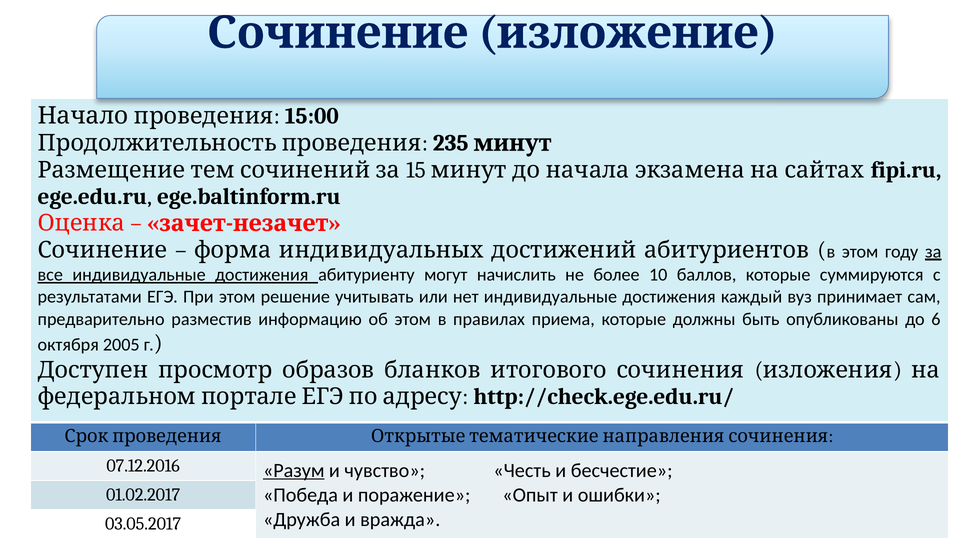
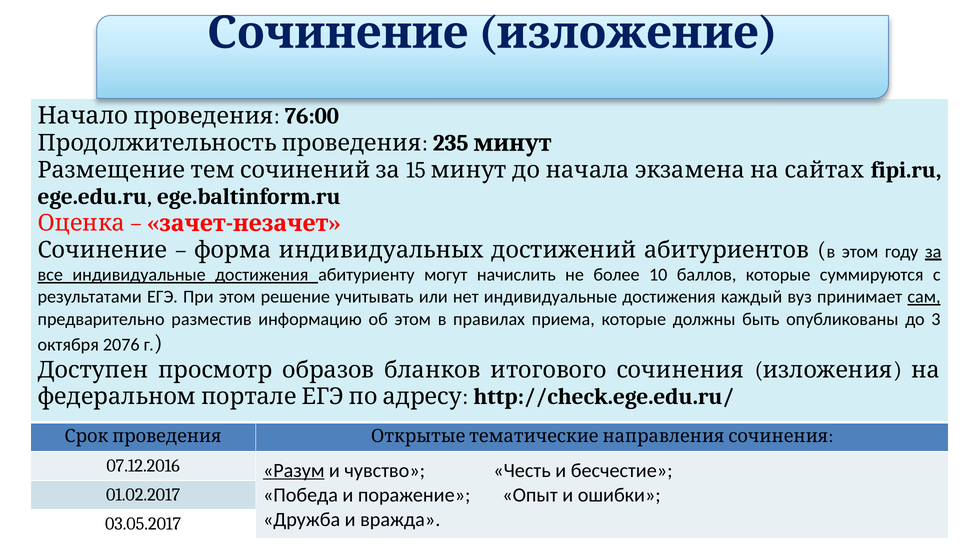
15:00: 15:00 -> 76:00
сам underline: none -> present
6: 6 -> 3
2005: 2005 -> 2076
